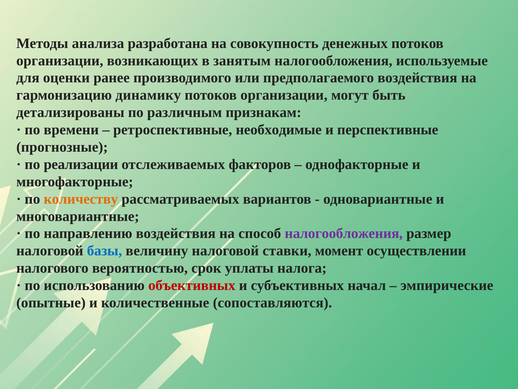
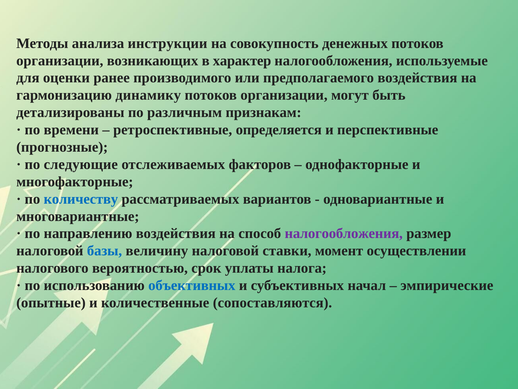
разработана: разработана -> инструкции
занятым: занятым -> характер
необходимые: необходимые -> определяется
реализации: реализации -> следующие
количеству colour: orange -> blue
объективных colour: red -> blue
